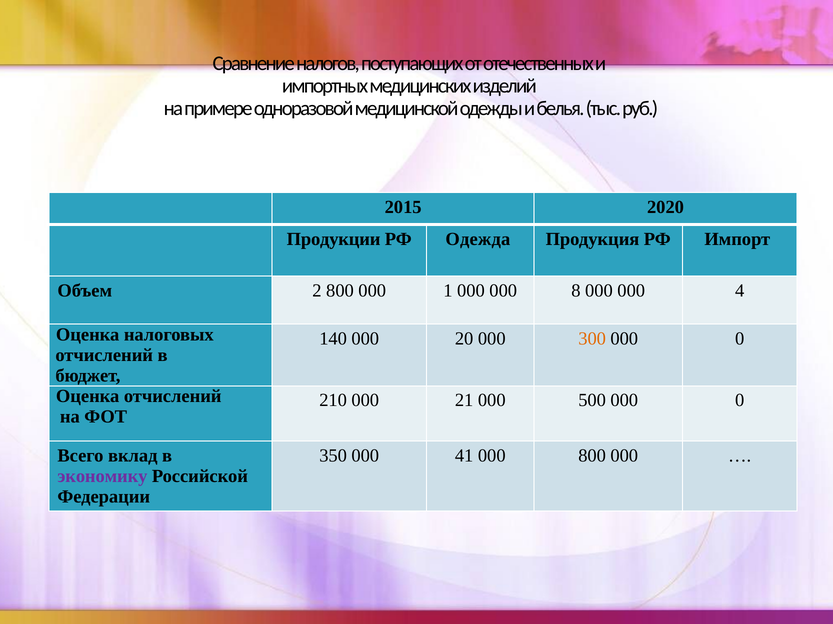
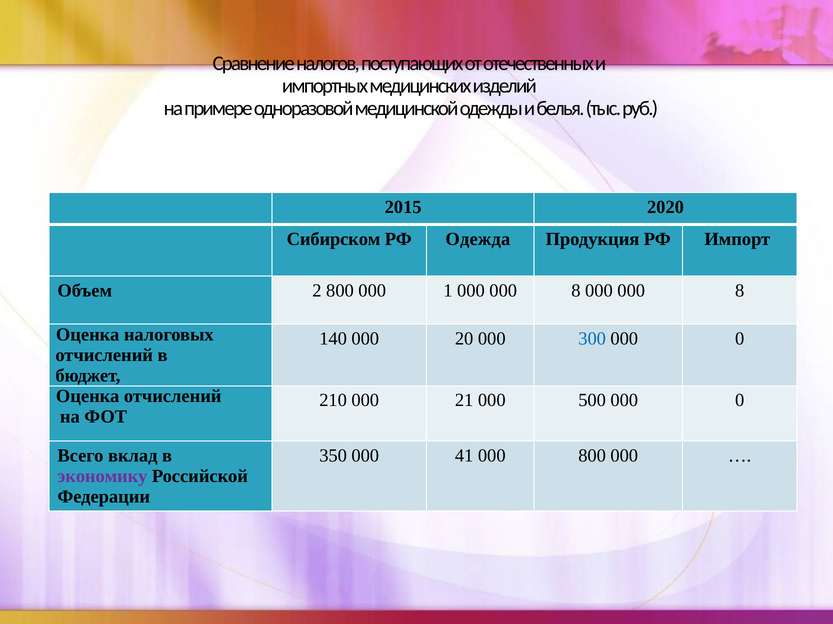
Продукции: Продукции -> Сибирском
8 000 000 4: 4 -> 8
300 colour: orange -> blue
